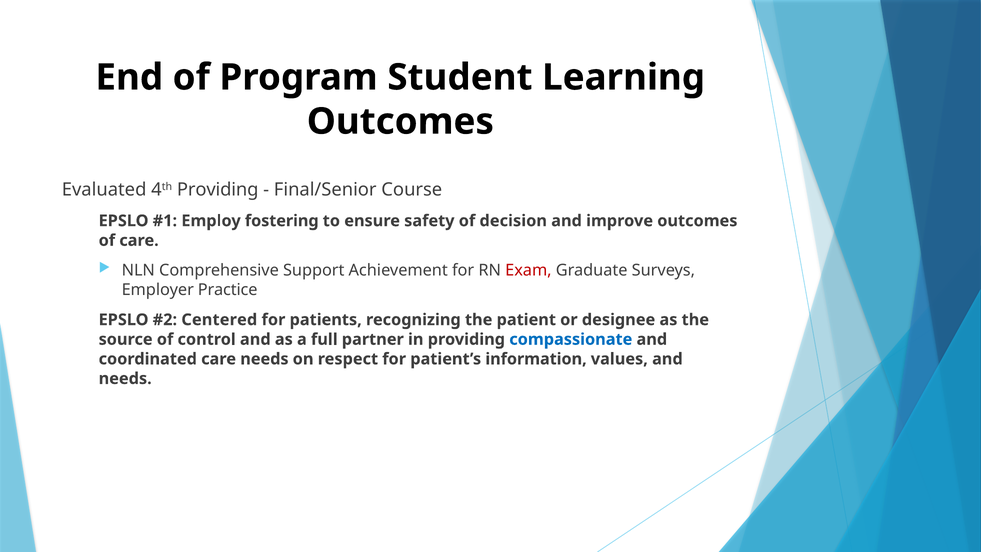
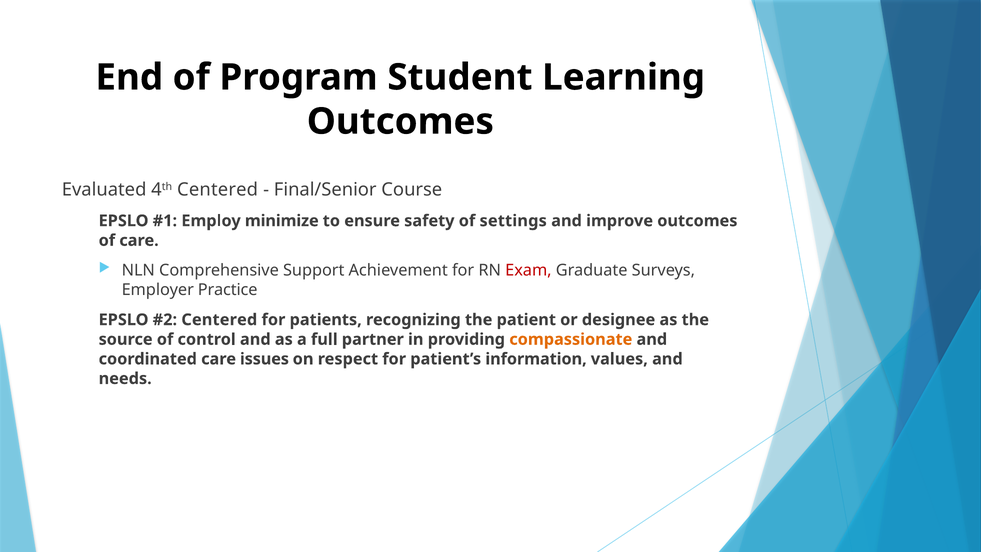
4th Providing: Providing -> Centered
fostering: fostering -> minimize
decision: decision -> settings
compassionate colour: blue -> orange
care needs: needs -> issues
